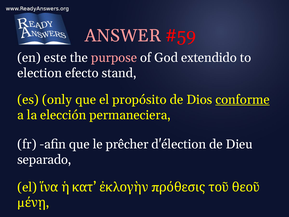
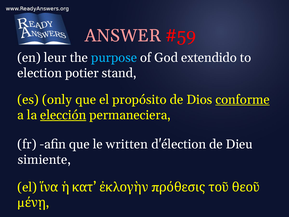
este: este -> leur
purpose colour: pink -> light blue
efecto: efecto -> potier
elección underline: none -> present
prêcher: prêcher -> written
separado: separado -> simiente
